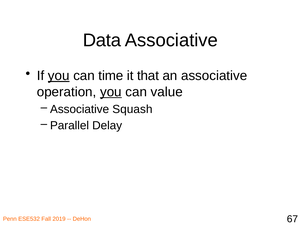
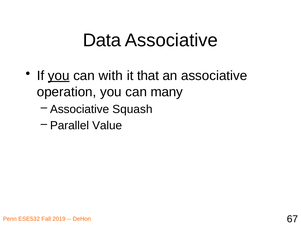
time: time -> with
you at (111, 92) underline: present -> none
value: value -> many
Delay: Delay -> Value
